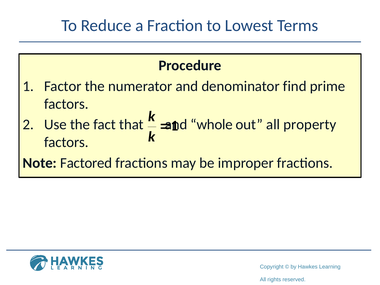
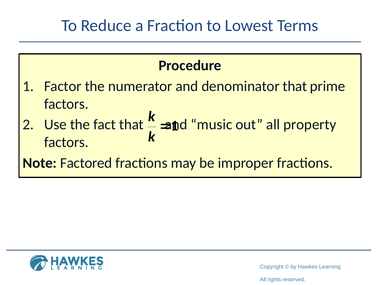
denominator find: find -> that
whole: whole -> music
